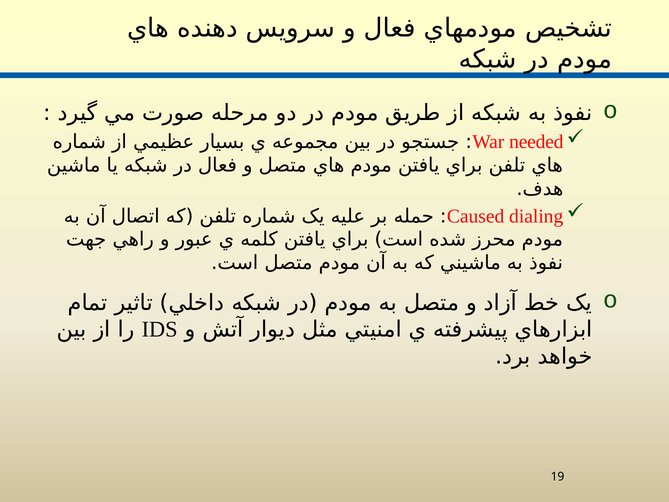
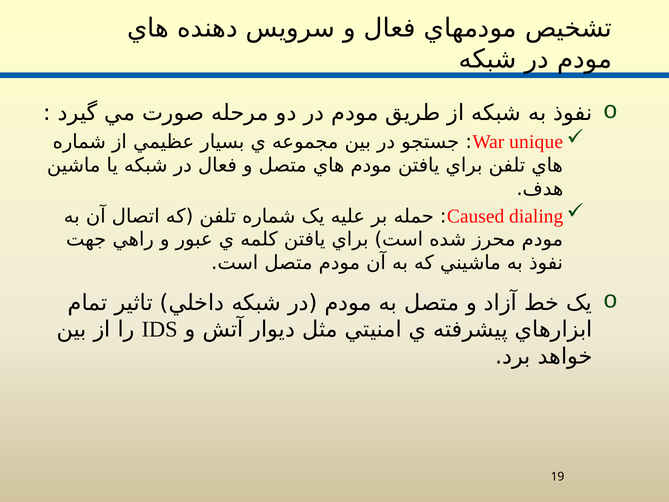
needed: needed -> unique
